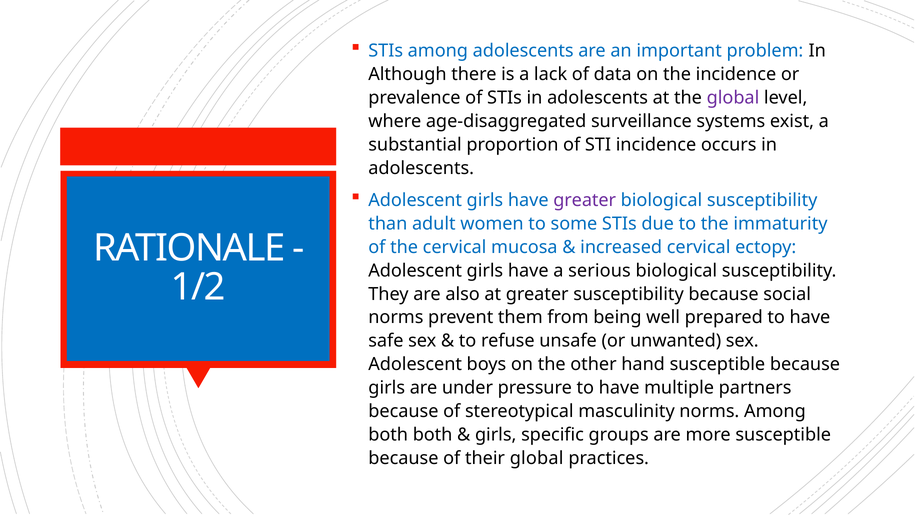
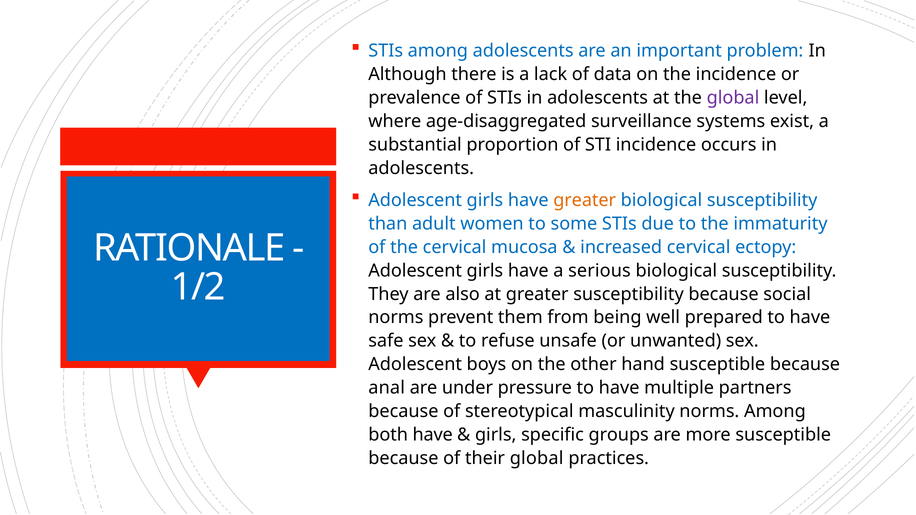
greater at (585, 200) colour: purple -> orange
girls at (387, 388): girls -> anal
both both: both -> have
